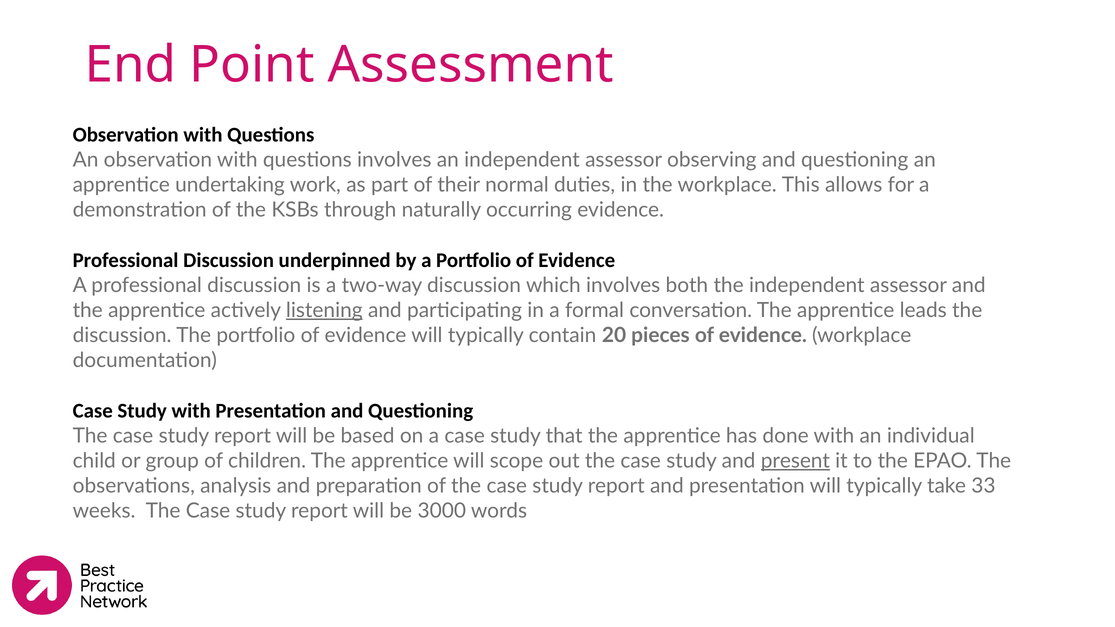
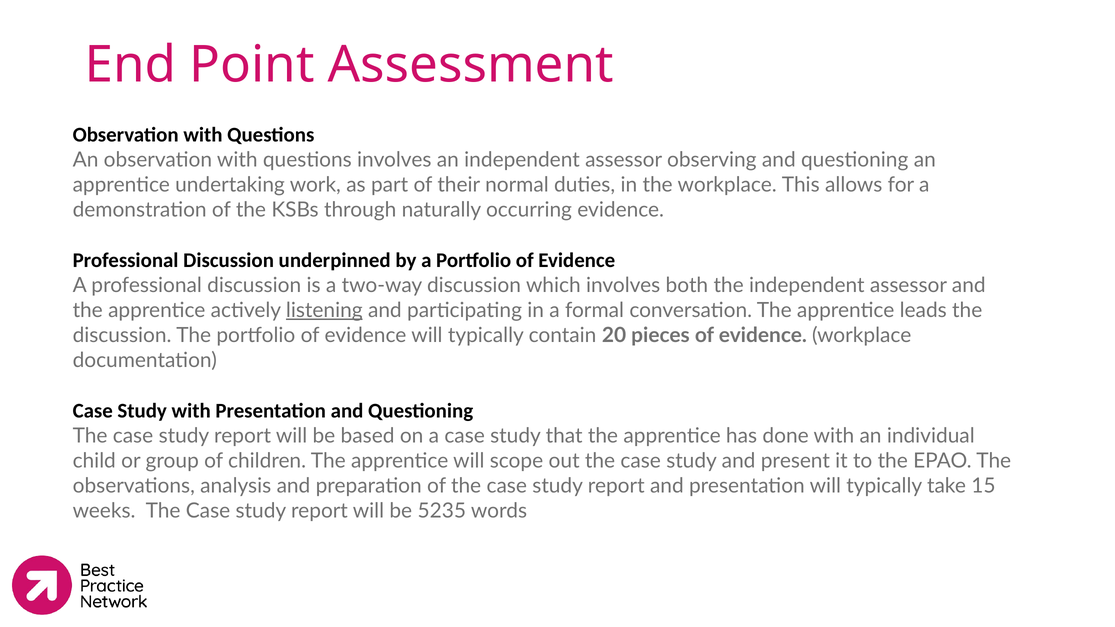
present underline: present -> none
33: 33 -> 15
3000: 3000 -> 5235
